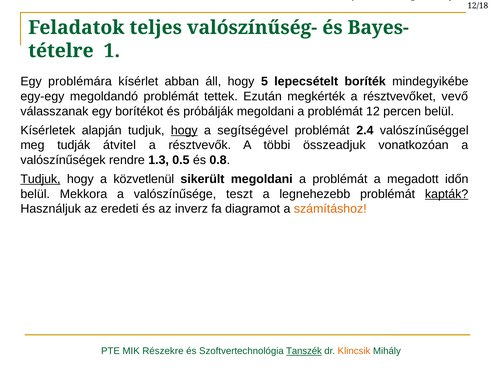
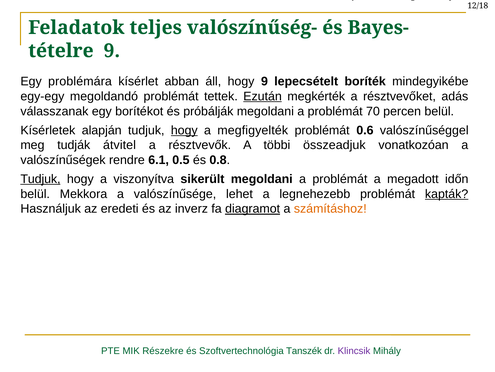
1 at (112, 51): 1 -> 9
hogy 5: 5 -> 9
Ezután underline: none -> present
vevő: vevő -> adás
12: 12 -> 70
segítségével: segítségével -> megfigyelték
2.4: 2.4 -> 0.6
1.3: 1.3 -> 6.1
közvetlenül: közvetlenül -> viszonyítva
teszt: teszt -> lehet
diagramot underline: none -> present
Tanszék underline: present -> none
Klincsik colour: orange -> purple
